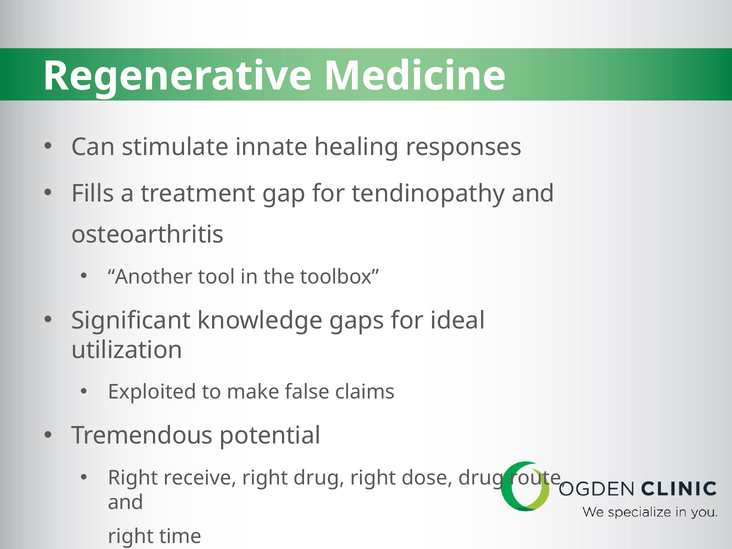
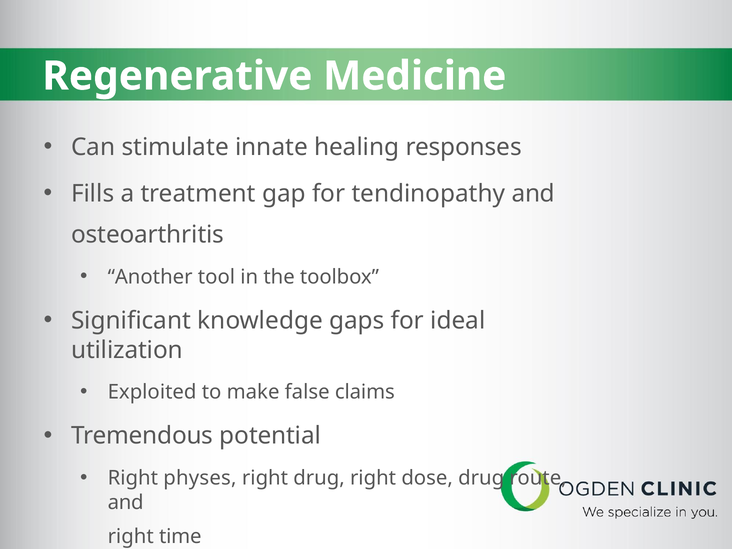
receive: receive -> physes
